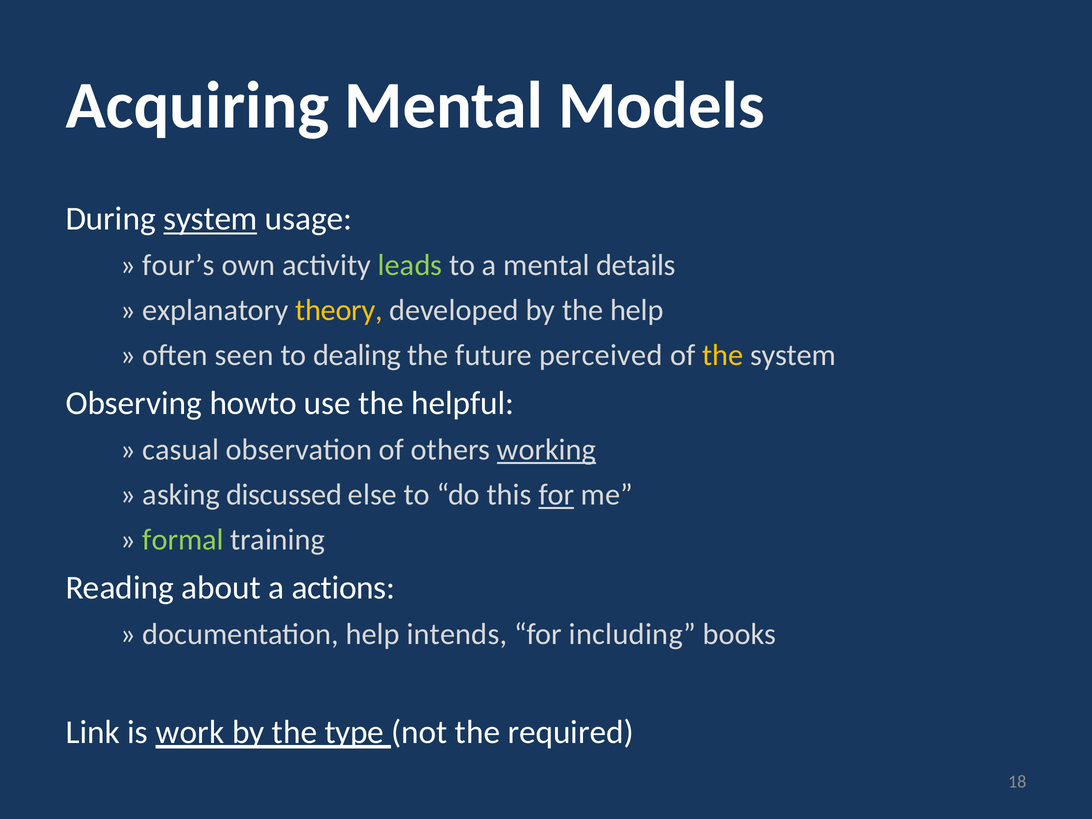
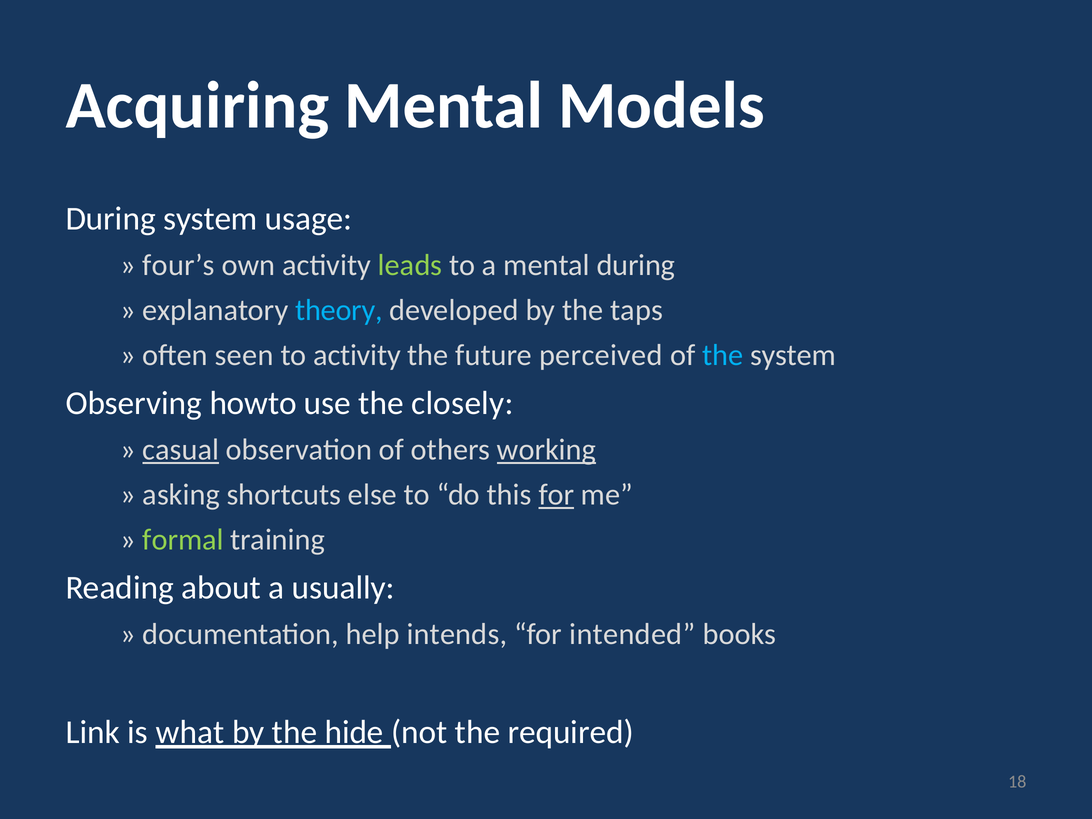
system at (210, 219) underline: present -> none
mental details: details -> during
theory colour: yellow -> light blue
the help: help -> taps
to dealing: dealing -> activity
the at (723, 355) colour: yellow -> light blue
helpful: helpful -> closely
casual underline: none -> present
discussed: discussed -> shortcuts
actions: actions -> usually
including: including -> intended
work: work -> what
type: type -> hide
